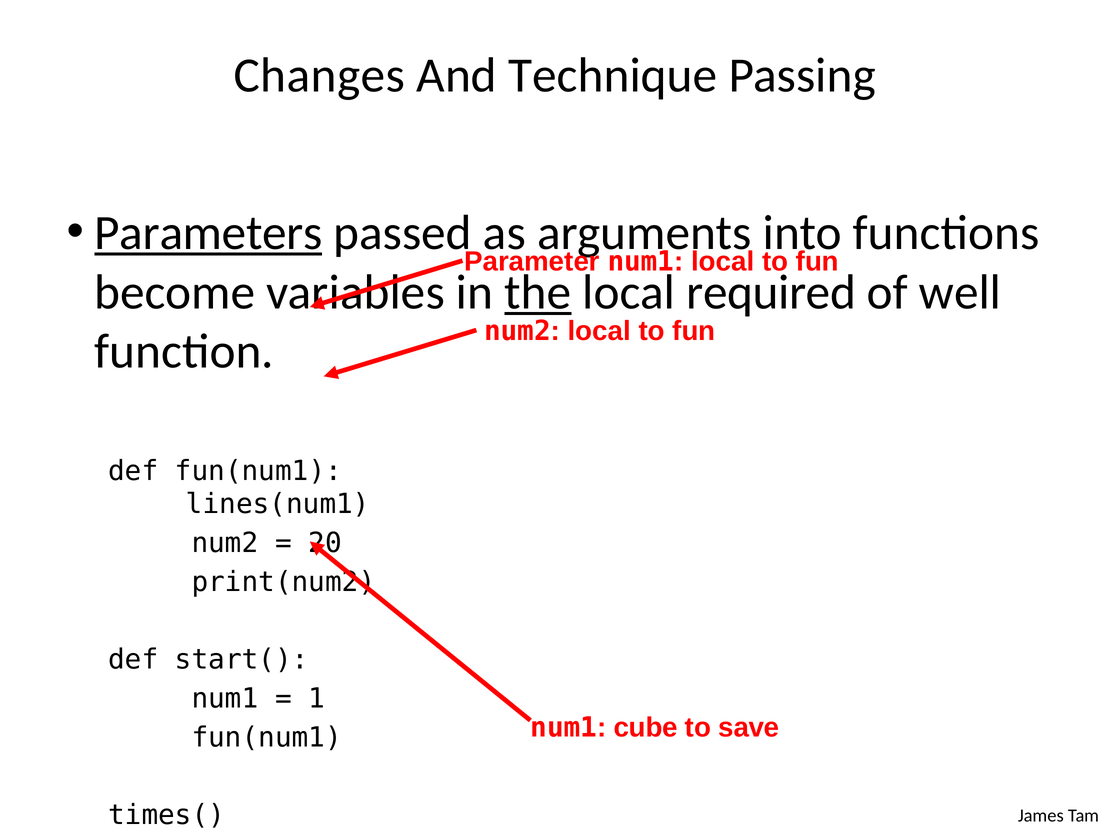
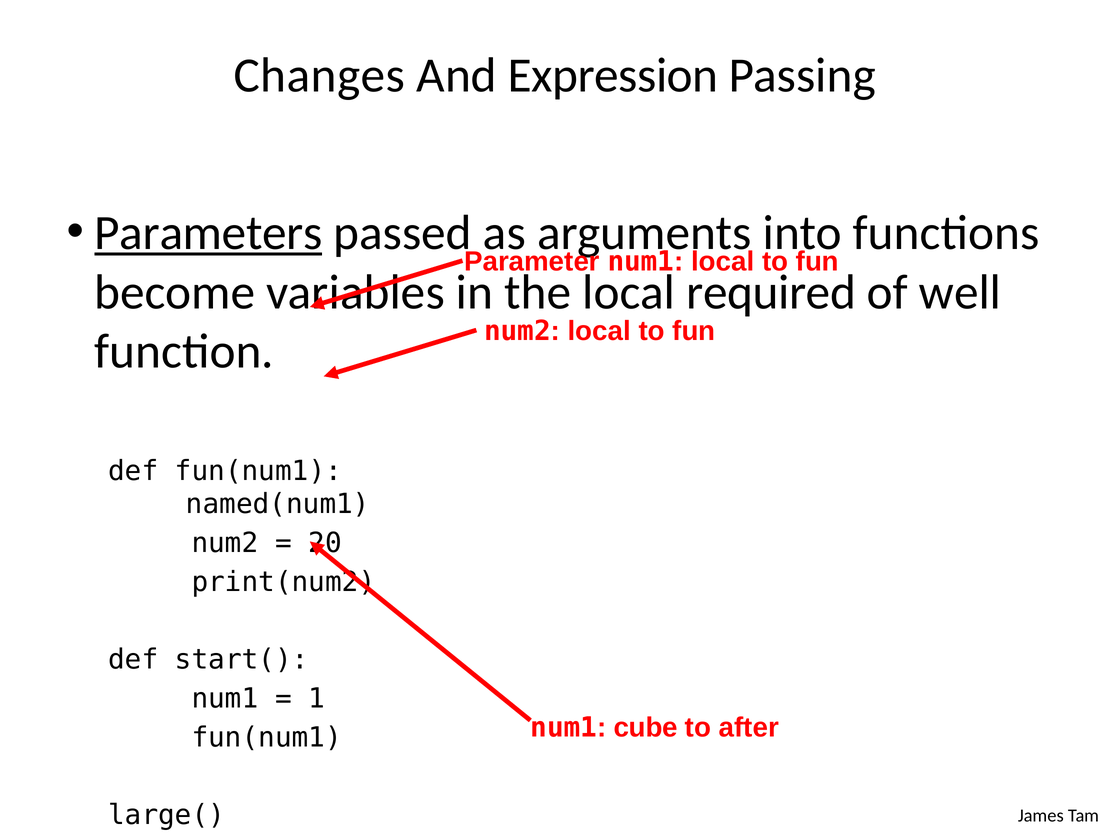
Technique: Technique -> Expression
the underline: present -> none
lines(num1: lines(num1 -> named(num1
save: save -> after
times(: times( -> large(
